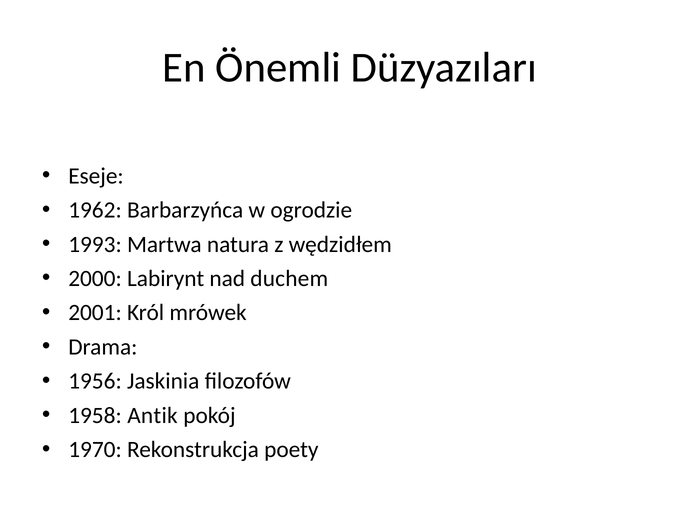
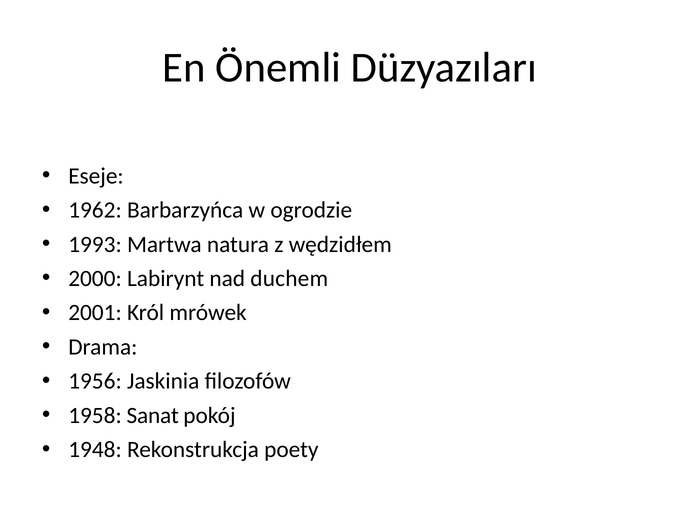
Antik: Antik -> Sanat
1970: 1970 -> 1948
